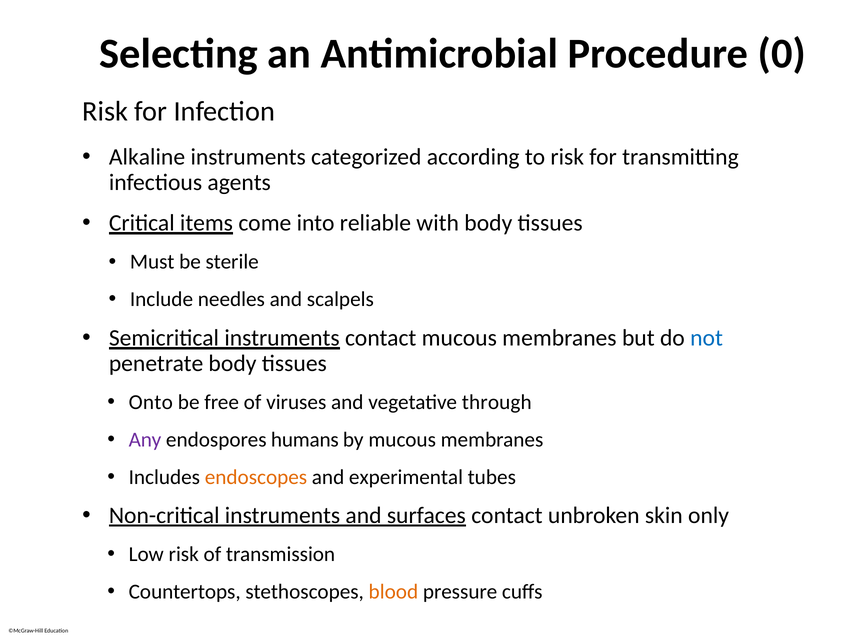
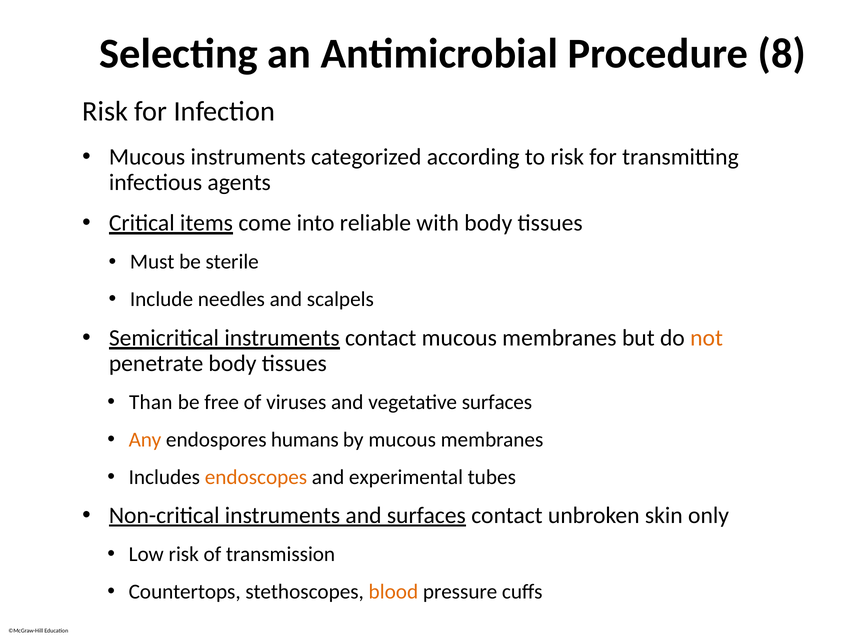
0: 0 -> 8
Alkaline at (147, 157): Alkaline -> Mucous
not colour: blue -> orange
Onto: Onto -> Than
vegetative through: through -> surfaces
Any colour: purple -> orange
